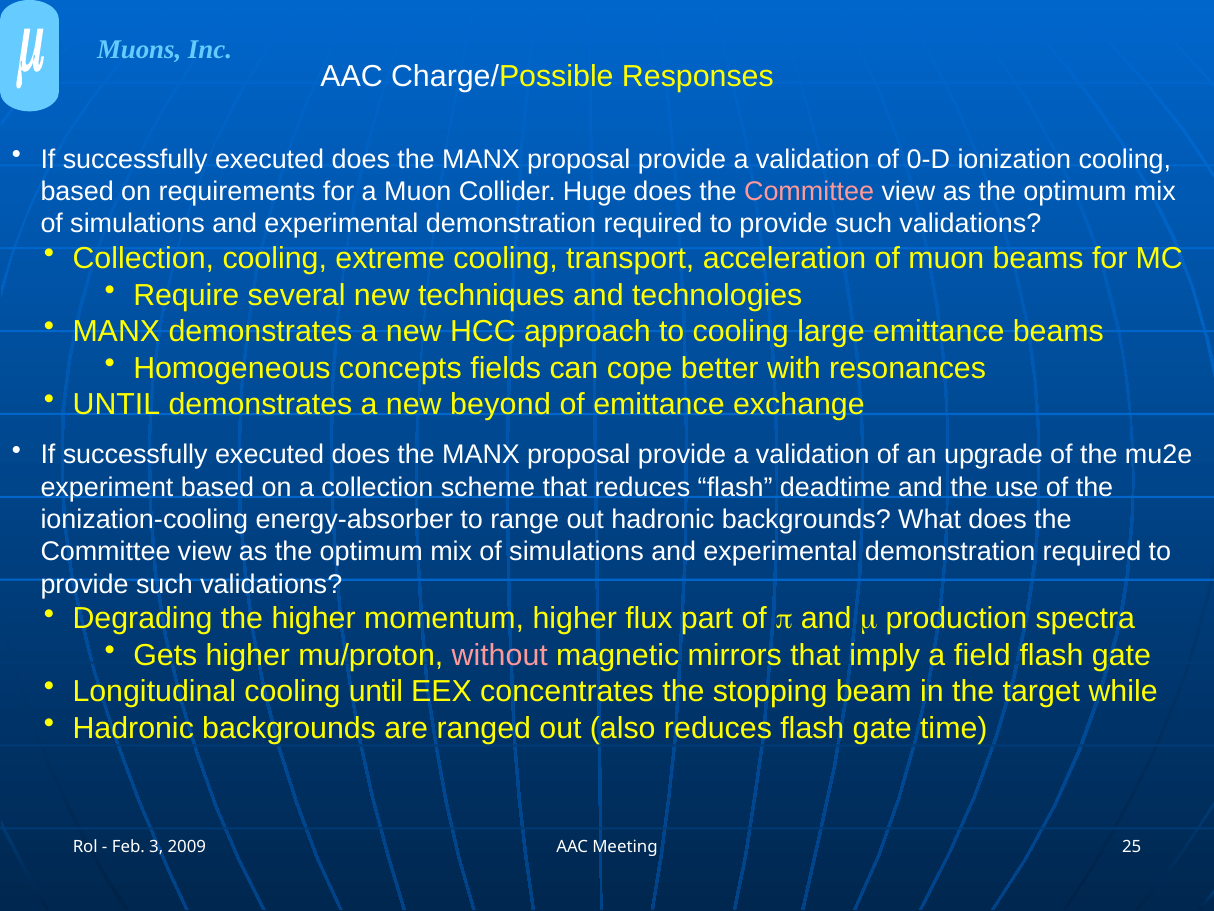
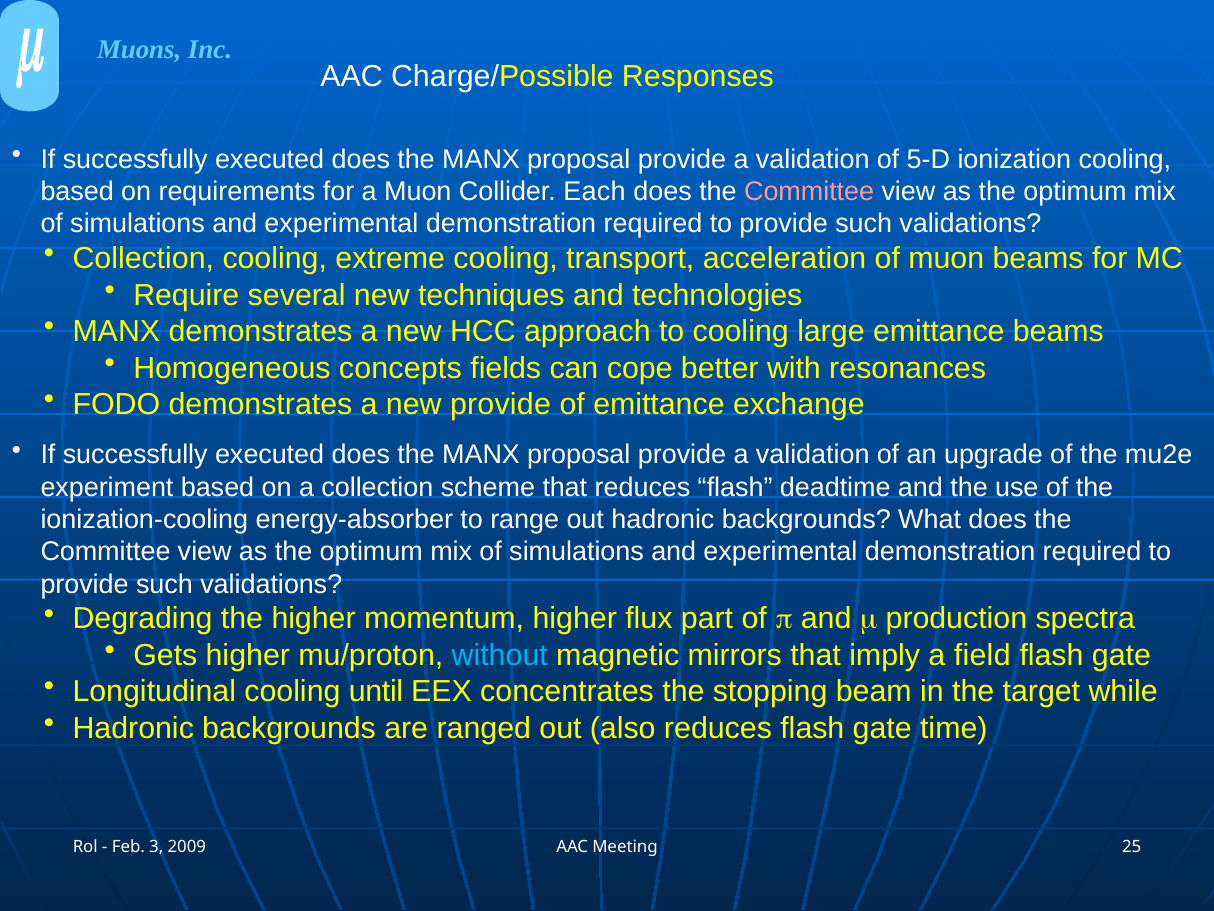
0-D: 0-D -> 5-D
Huge: Huge -> Each
UNTIL at (116, 404): UNTIL -> FODO
new beyond: beyond -> provide
without colour: pink -> light blue
